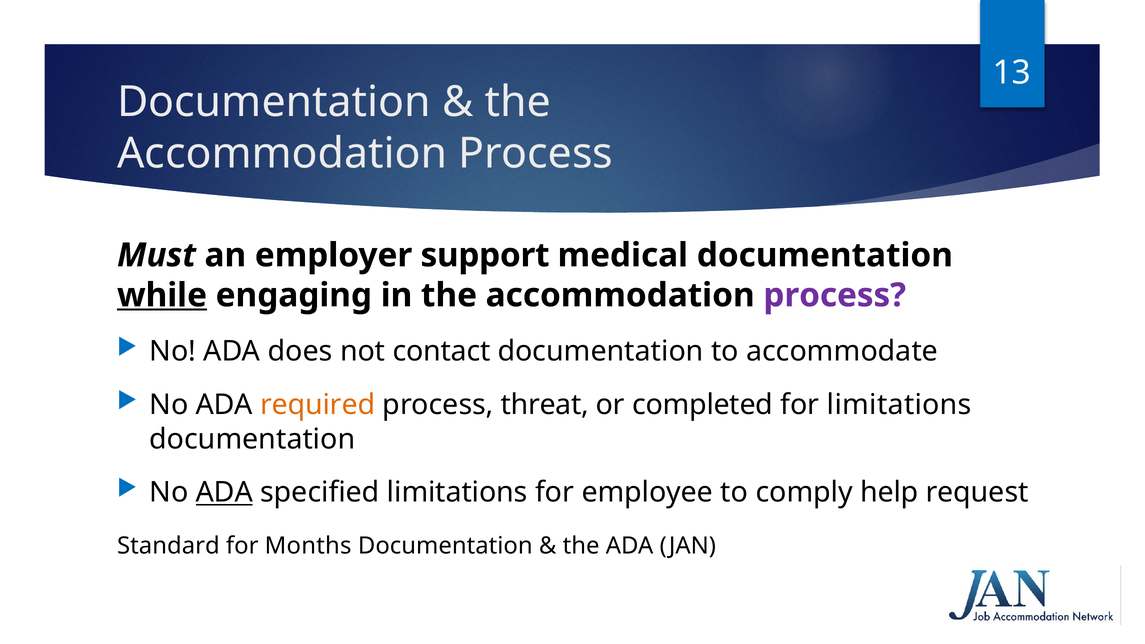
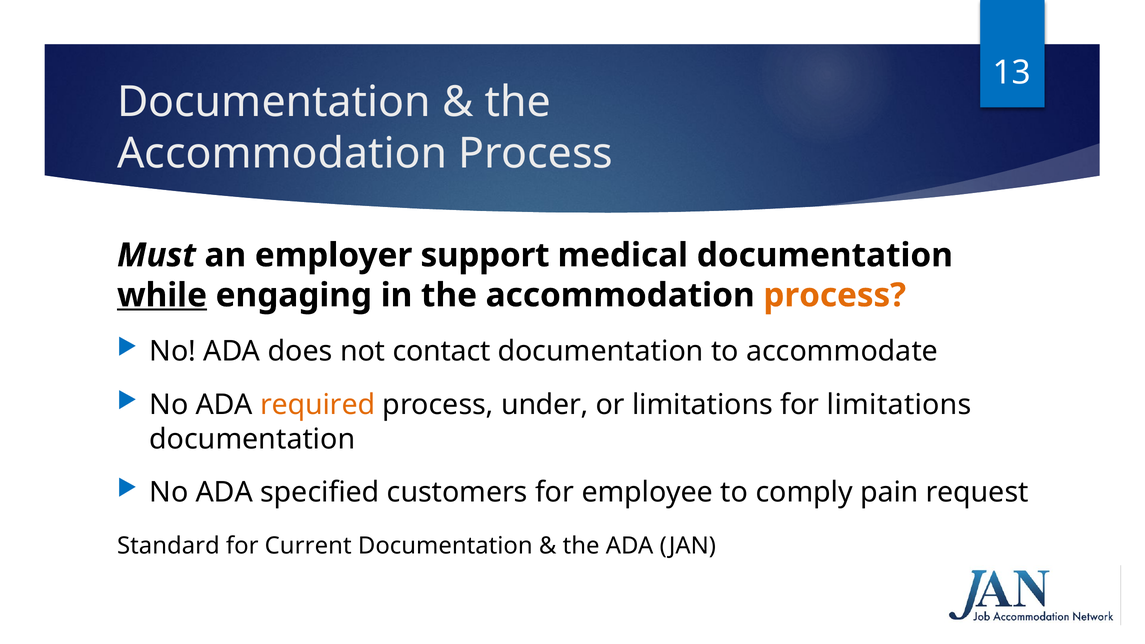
process at (835, 295) colour: purple -> orange
threat: threat -> under
or completed: completed -> limitations
ADA at (224, 493) underline: present -> none
specified limitations: limitations -> customers
help: help -> pain
Months: Months -> Current
